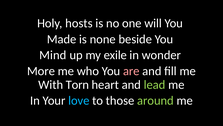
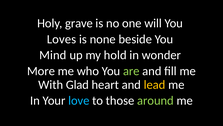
hosts: hosts -> grave
Made: Made -> Loves
exile: exile -> hold
are colour: pink -> light green
Torn: Torn -> Glad
lead colour: light green -> yellow
